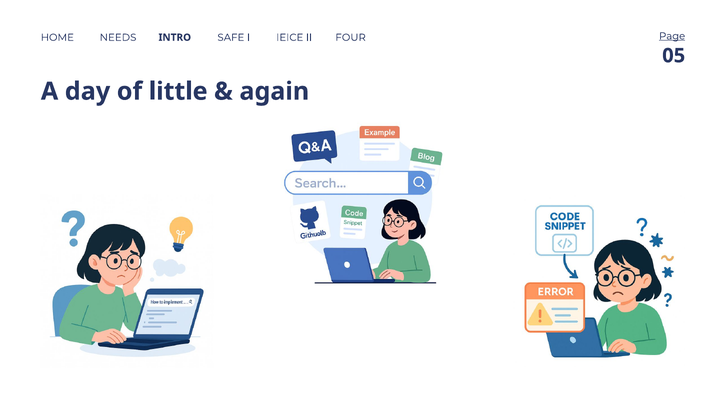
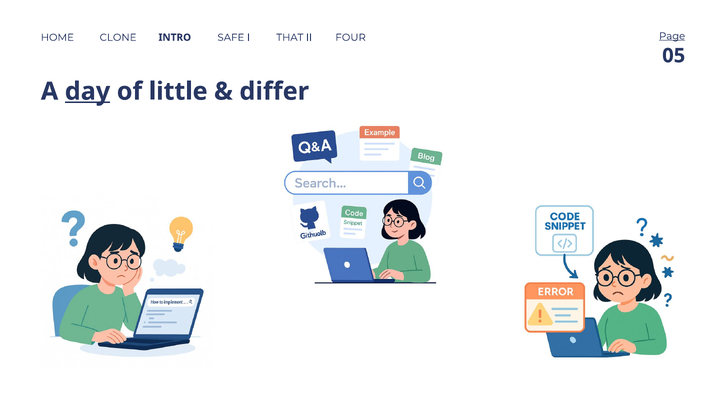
NEEDS: NEEDS -> CLONE
IEICE: IEICE -> THAT
day underline: none -> present
again: again -> differ
